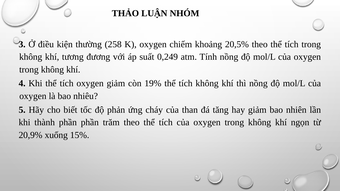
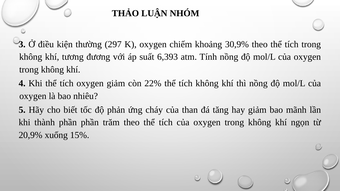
258: 258 -> 297
20,5%: 20,5% -> 30,9%
0,249: 0,249 -> 6,393
19%: 19% -> 22%
nhiên: nhiên -> mãnh
